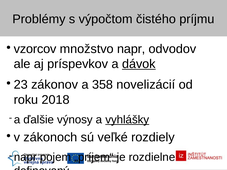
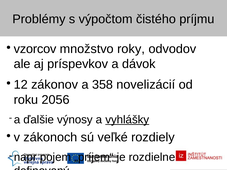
množstvo napr: napr -> roky
dávok underline: present -> none
23: 23 -> 12
2018: 2018 -> 2056
